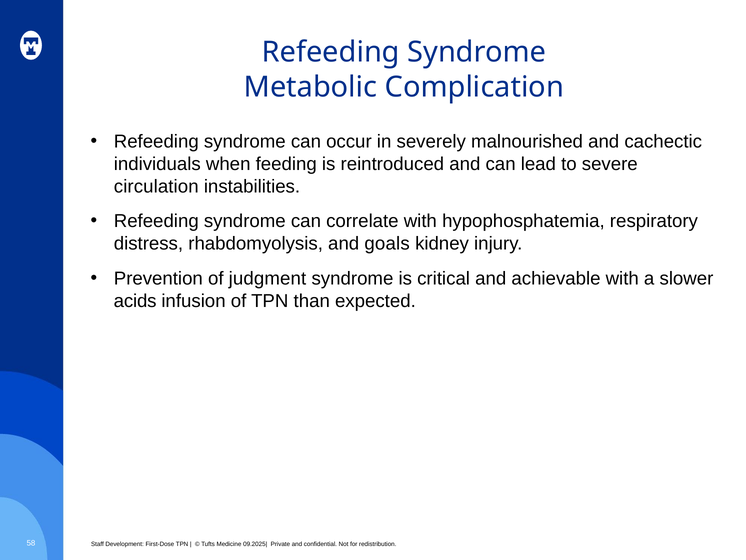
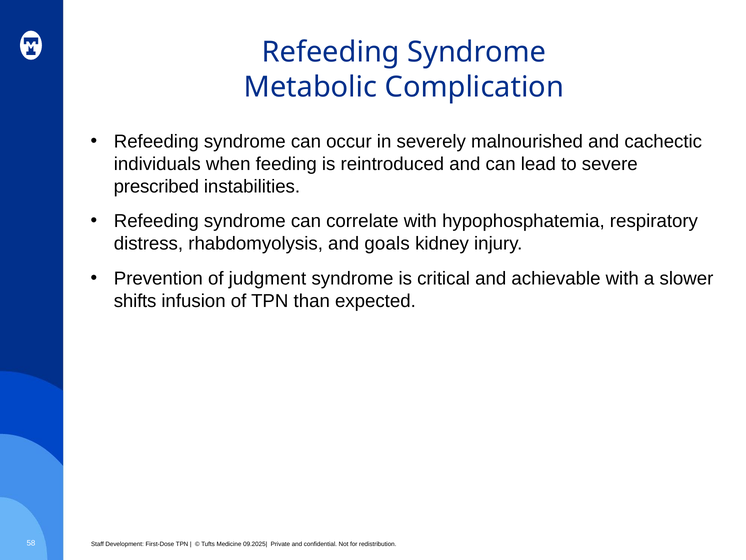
circulation: circulation -> prescribed
acids: acids -> shifts
